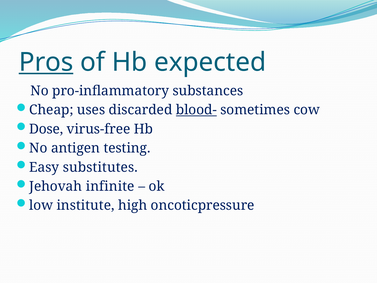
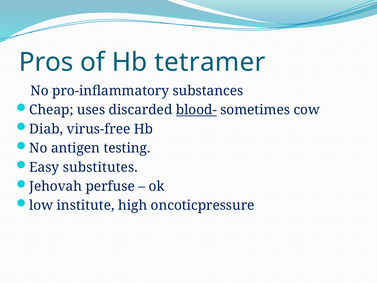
Pros underline: present -> none
expected: expected -> tetramer
Dose: Dose -> Diab
infinite: infinite -> perfuse
